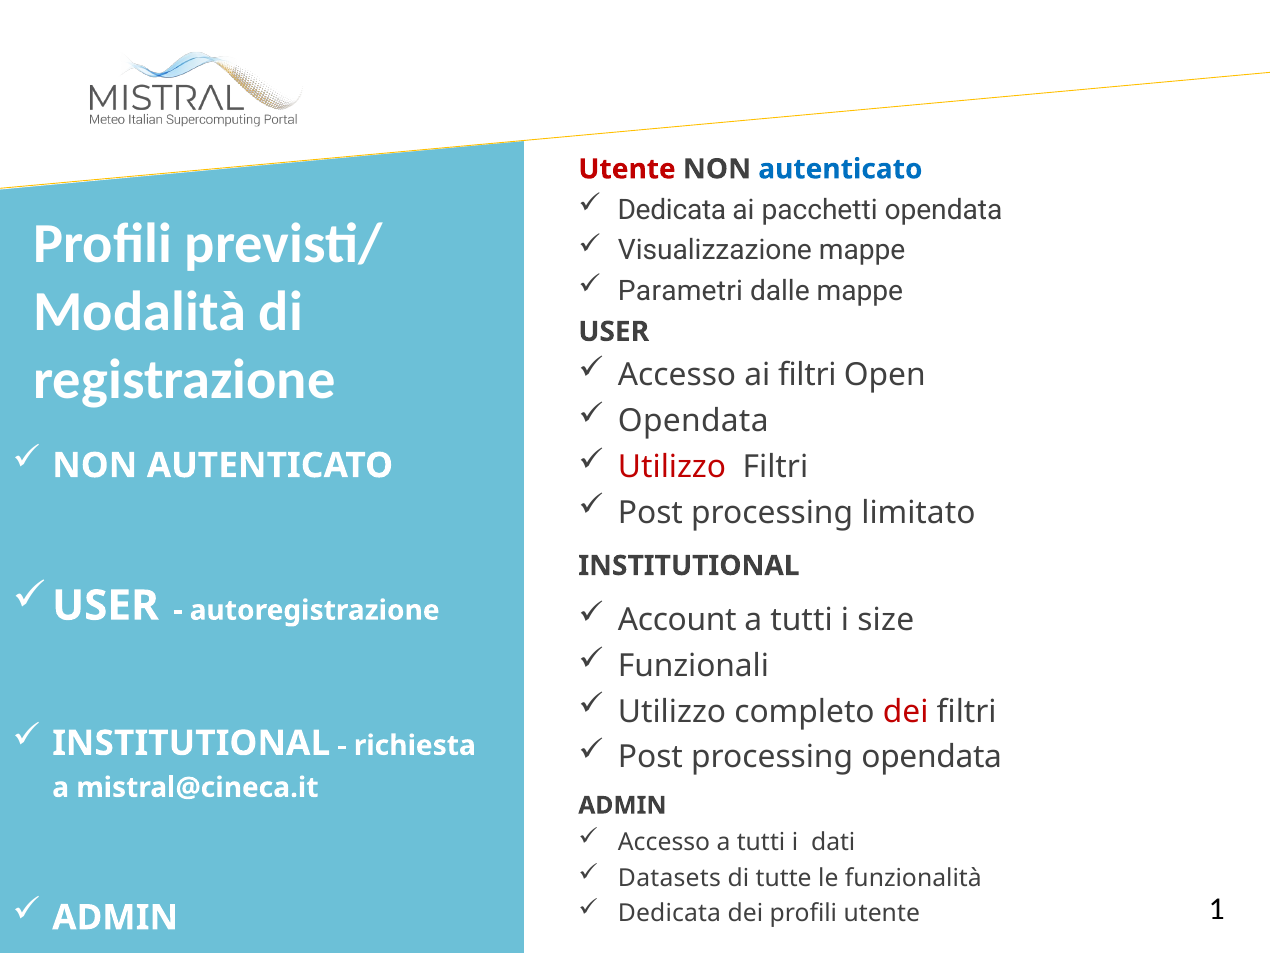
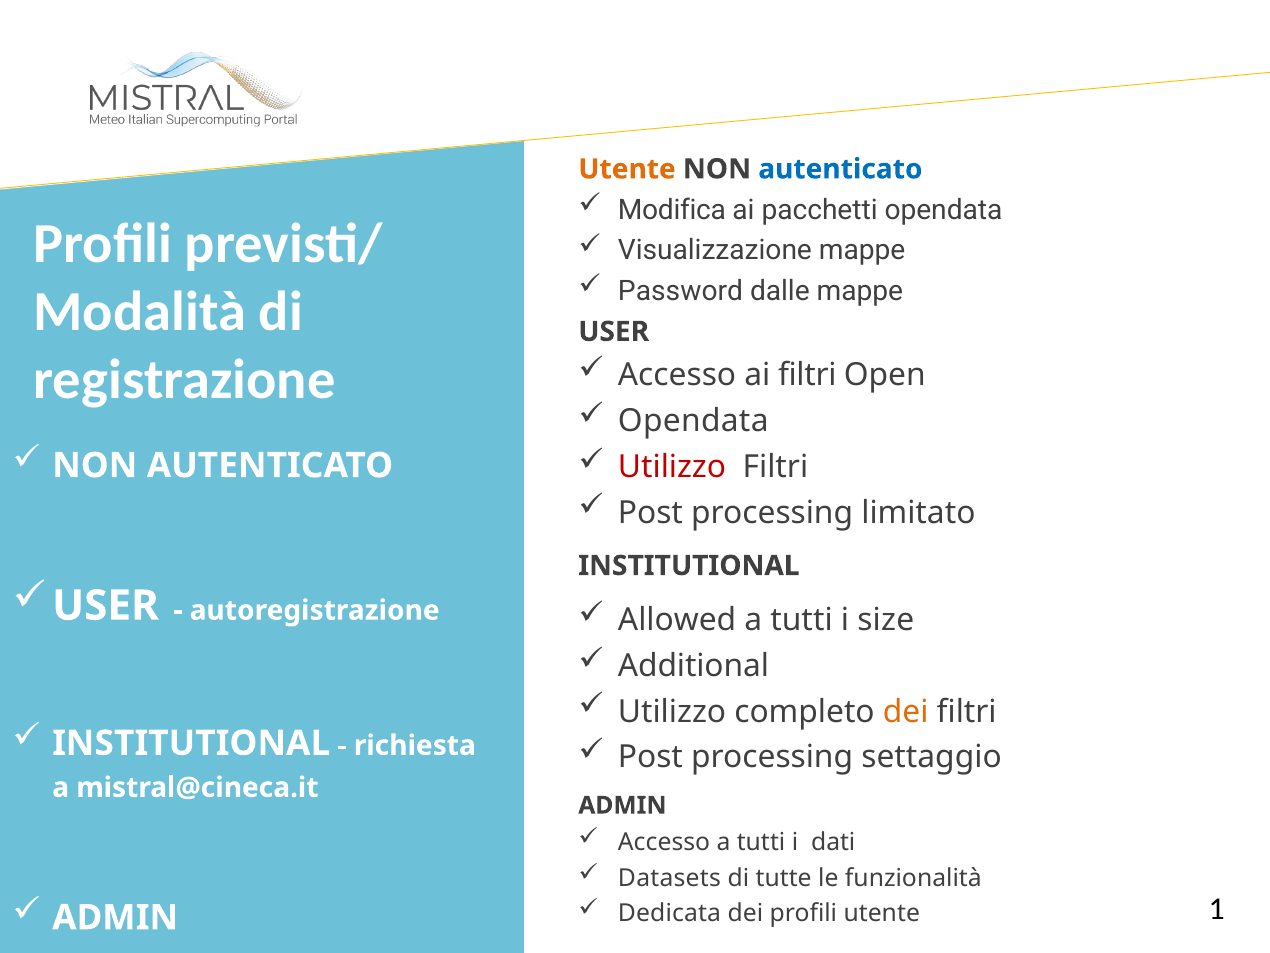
Utente at (627, 169) colour: red -> orange
Dedicata at (672, 210): Dedicata -> Modifica
Parametri: Parametri -> Password
Account: Account -> Allowed
Funzionali: Funzionali -> Additional
dei at (906, 711) colour: red -> orange
processing opendata: opendata -> settaggio
